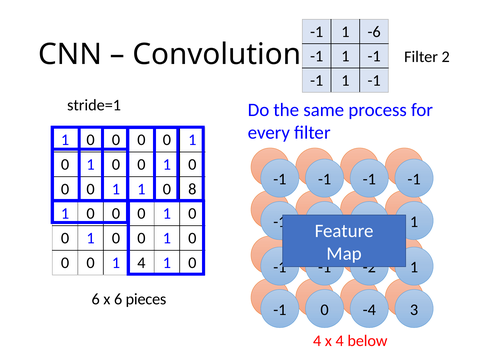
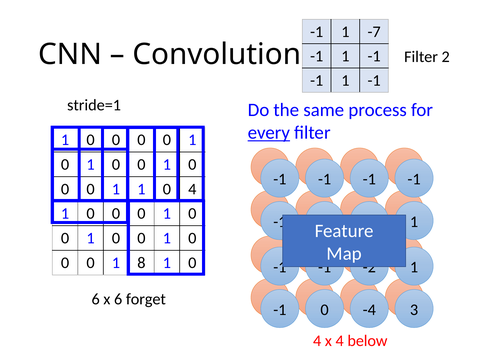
-6: -6 -> -7
every underline: none -> present
0 8: 8 -> 4
1 4: 4 -> 8
pieces: pieces -> forget
